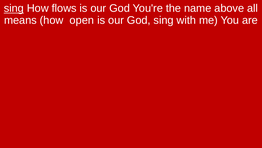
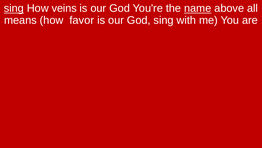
flows: flows -> veins
name underline: none -> present
open: open -> favor
